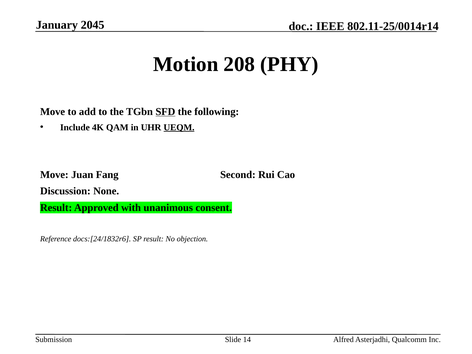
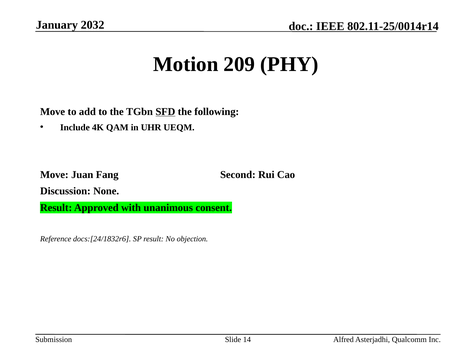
2045: 2045 -> 2032
208: 208 -> 209
UEQM underline: present -> none
